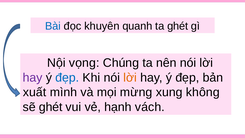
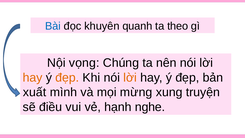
ta ghét: ghét -> theo
hay at (33, 78) colour: purple -> orange
đẹp at (67, 78) colour: blue -> orange
không: không -> truyện
sẽ ghét: ghét -> điều
vách: vách -> nghe
